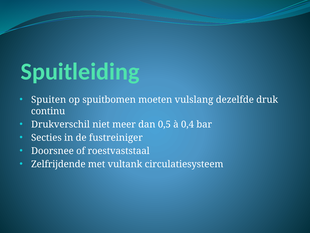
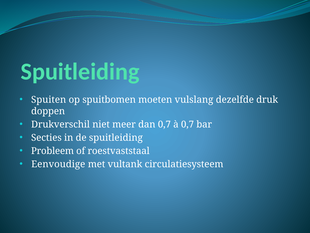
continu: continu -> doppen
dan 0,5: 0,5 -> 0,7
à 0,4: 0,4 -> 0,7
de fustreiniger: fustreiniger -> spuitleiding
Doorsnee: Doorsnee -> Probleem
Zelfrijdende: Zelfrijdende -> Eenvoudige
